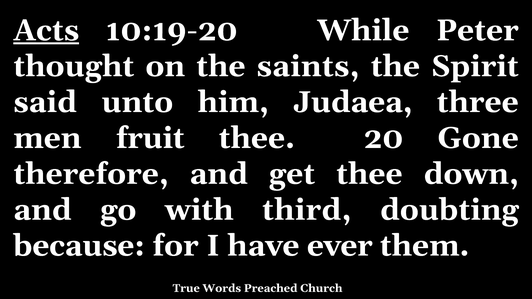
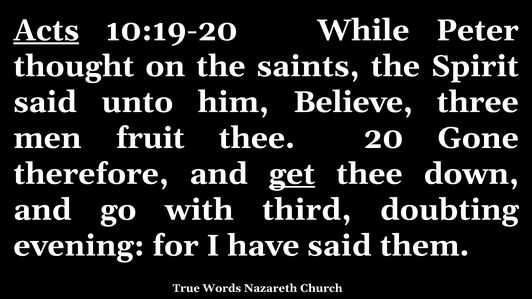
Judaea: Judaea -> Believe
get underline: none -> present
because: because -> evening
have ever: ever -> said
Preached: Preached -> Nazareth
